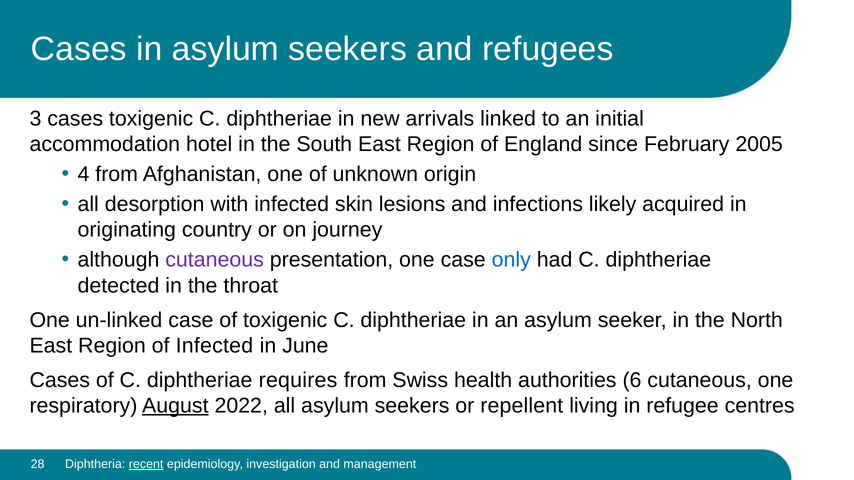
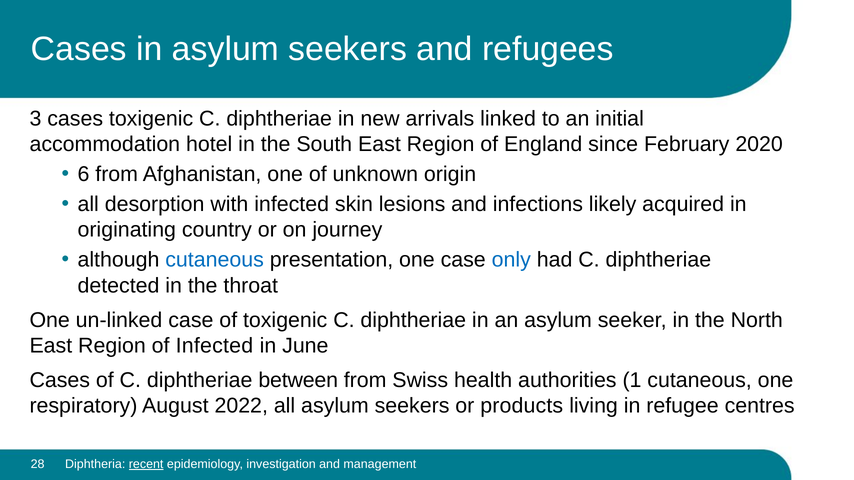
2005: 2005 -> 2020
4: 4 -> 6
cutaneous at (215, 260) colour: purple -> blue
requires: requires -> between
6: 6 -> 1
August underline: present -> none
repellent: repellent -> products
